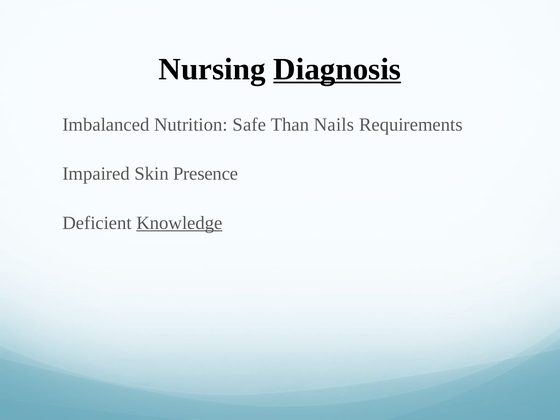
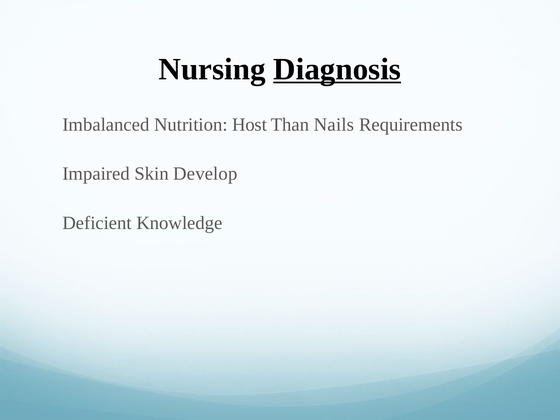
Safe: Safe -> Host
Presence: Presence -> Develop
Knowledge underline: present -> none
